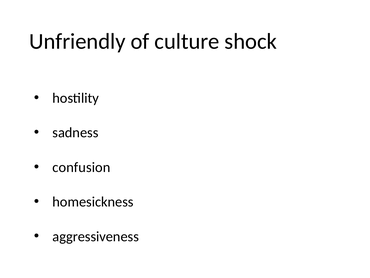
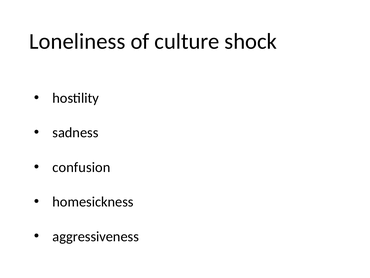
Unfriendly: Unfriendly -> Loneliness
